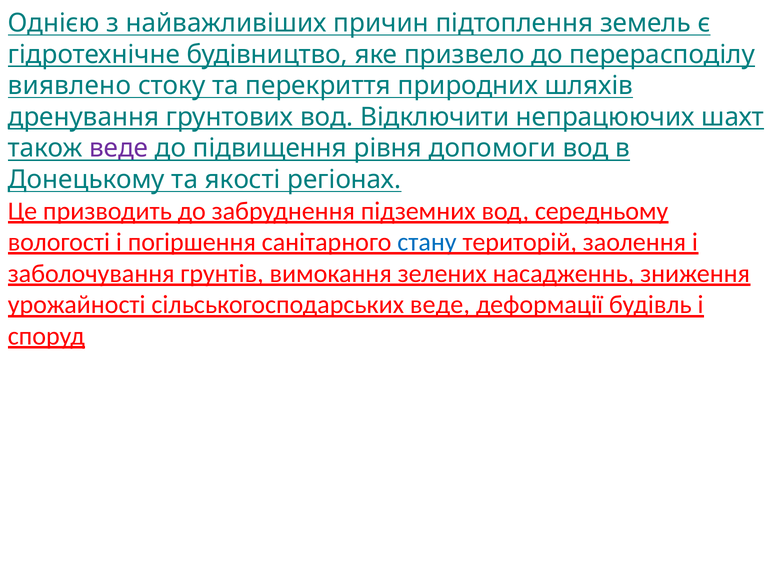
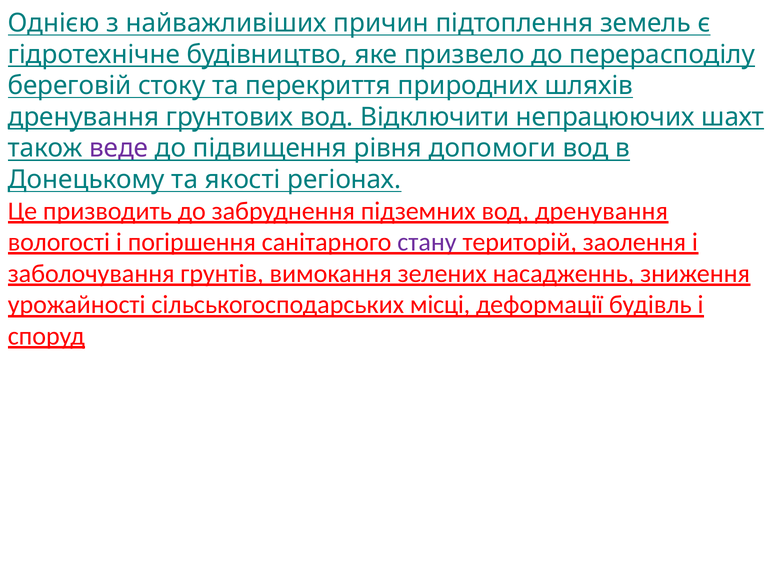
виявлено: виявлено -> береговій
вод середньому: середньому -> дренування
стану colour: blue -> purple
сільськогосподарських веде: веде -> місці
